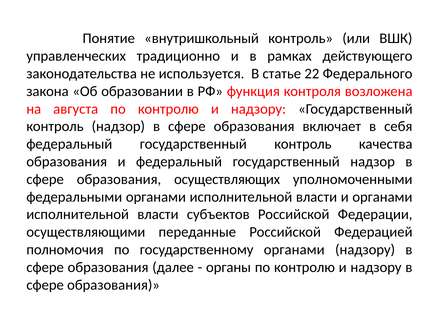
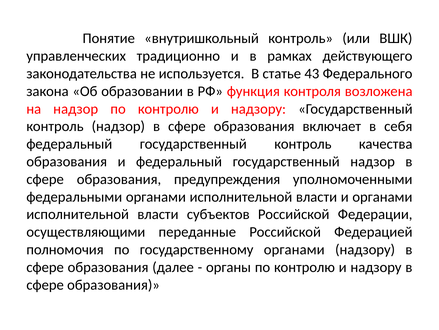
22: 22 -> 43
на августа: августа -> надзор
осуществляющих: осуществляющих -> предупреждения
